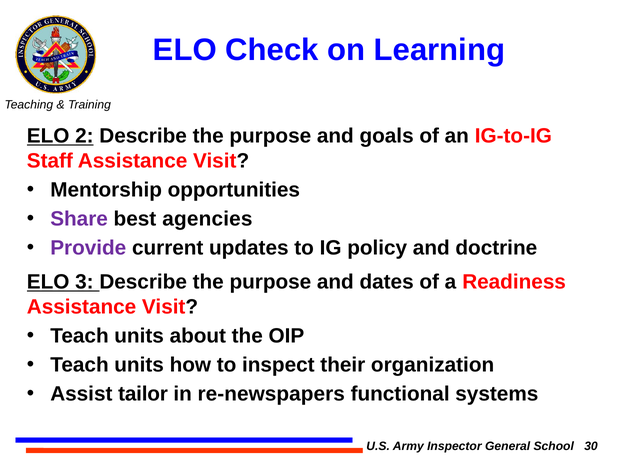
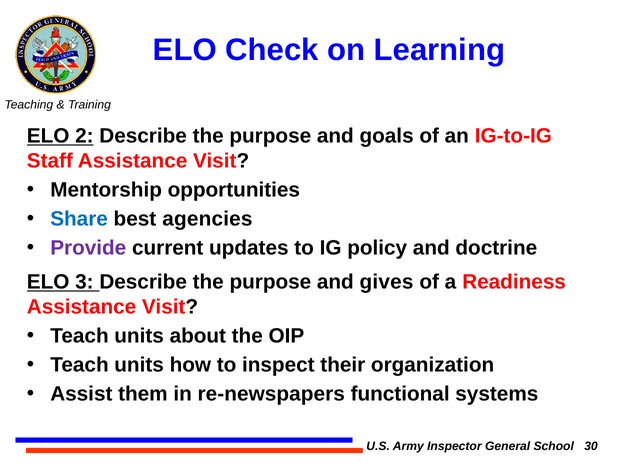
Share colour: purple -> blue
dates: dates -> gives
tailor: tailor -> them
